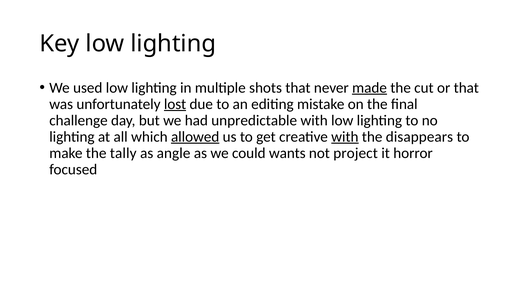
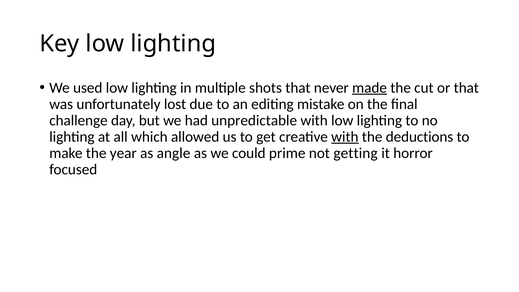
lost underline: present -> none
allowed underline: present -> none
disappears: disappears -> deductions
tally: tally -> year
wants: wants -> prime
project: project -> getting
